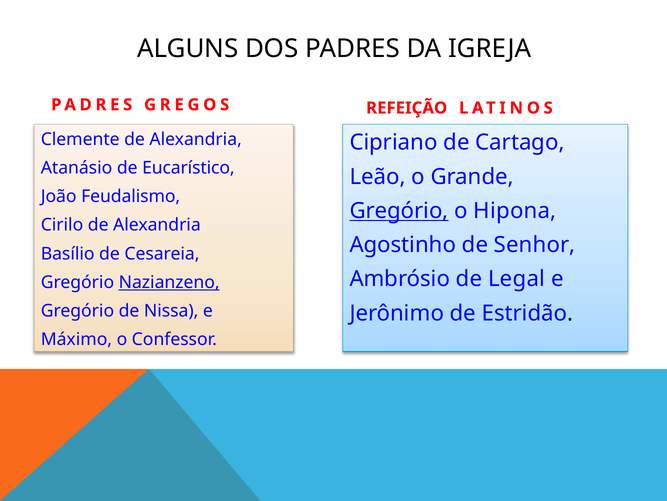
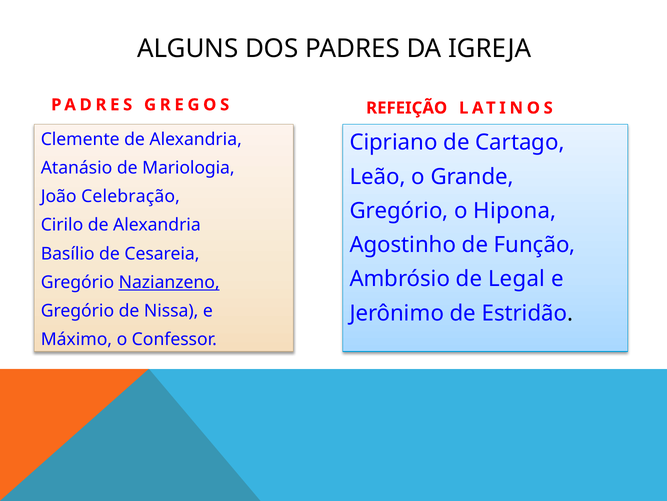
Eucarístico: Eucarístico -> Mariologia
Feudalismo: Feudalismo -> Celebração
Gregório at (399, 211) underline: present -> none
Senhor: Senhor -> Função
